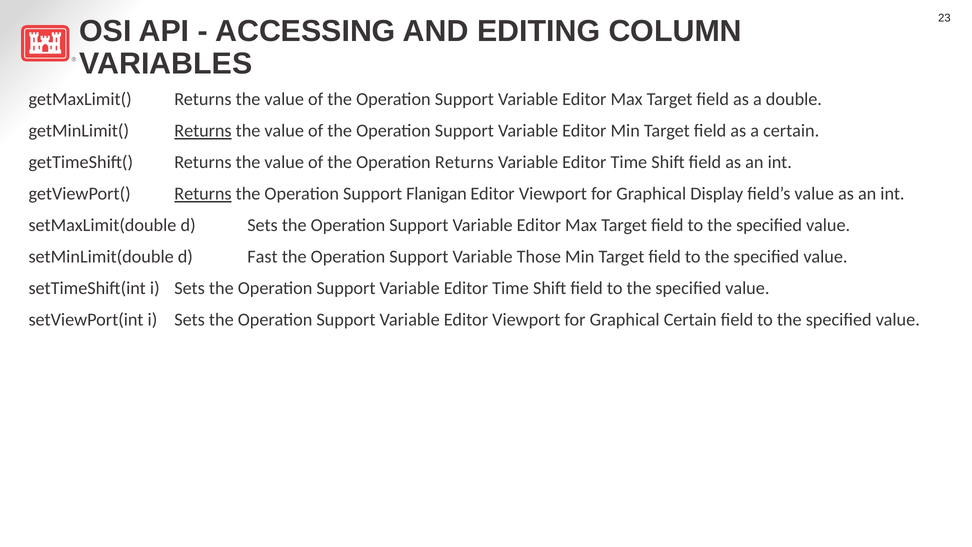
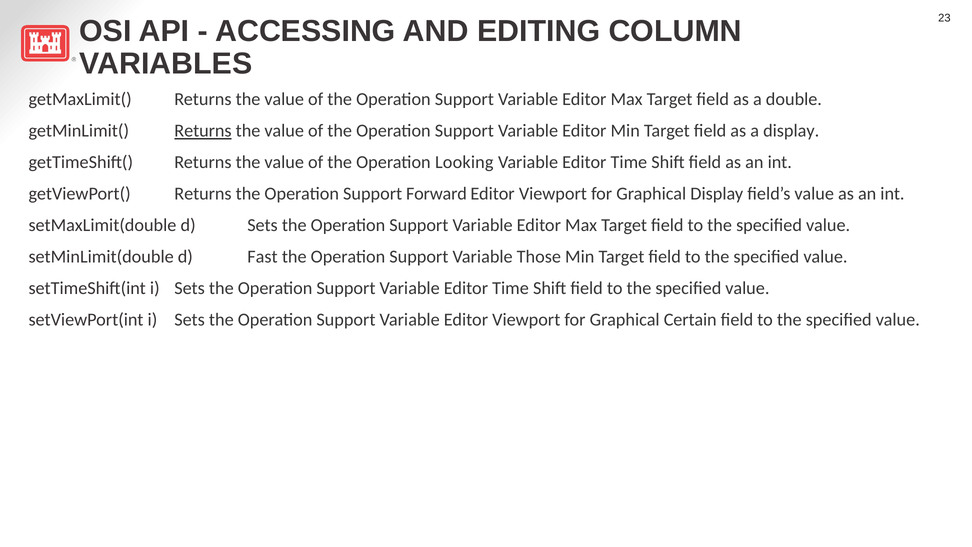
a certain: certain -> display
Operation Returns: Returns -> Looking
Returns at (203, 194) underline: present -> none
Flanigan: Flanigan -> Forward
